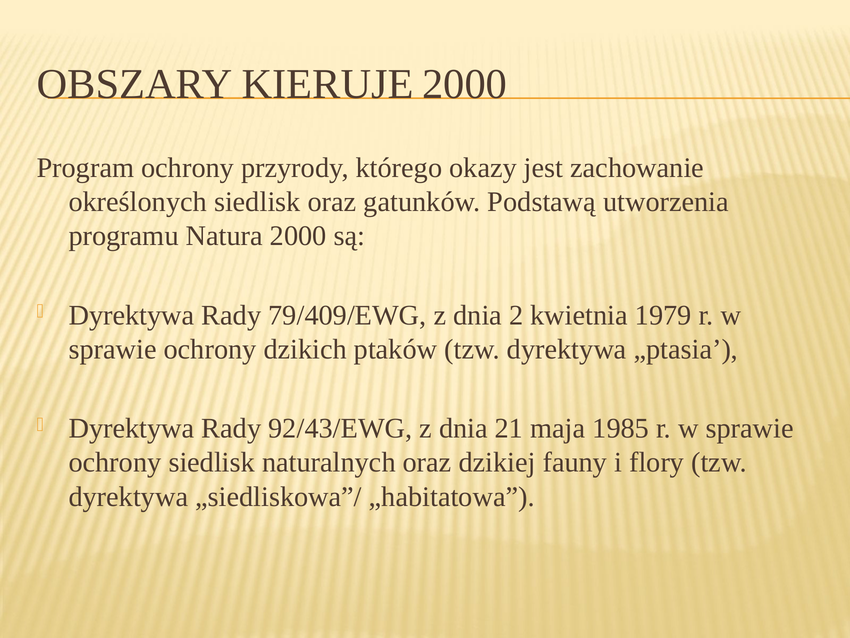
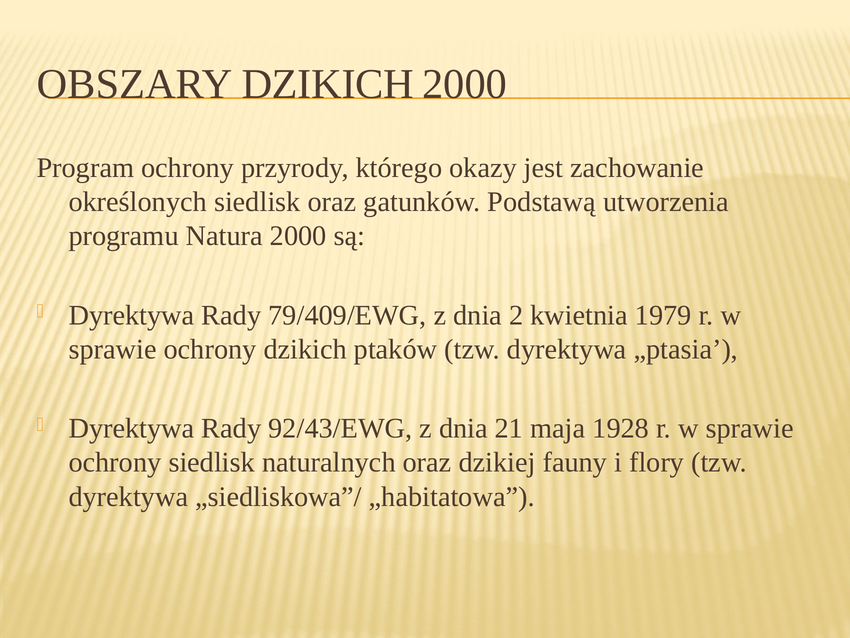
OBSZARY KIERUJE: KIERUJE -> DZIKICH
1985: 1985 -> 1928
